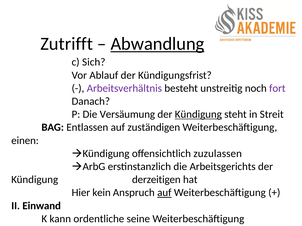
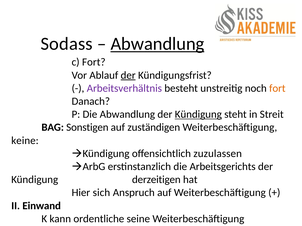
Zutrifft: Zutrifft -> Sodass
c Sich: Sich -> Fort
der at (128, 75) underline: none -> present
fort at (277, 88) colour: purple -> orange
Die Versäumung: Versäumung -> Abwandlung
Entlassen: Entlassen -> Sonstigen
einen: einen -> keine
kein: kein -> sich
auf at (164, 193) underline: present -> none
